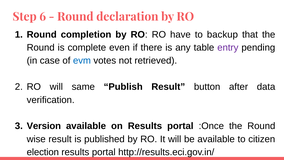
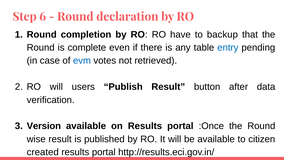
entry colour: purple -> blue
same: same -> users
election: election -> created
